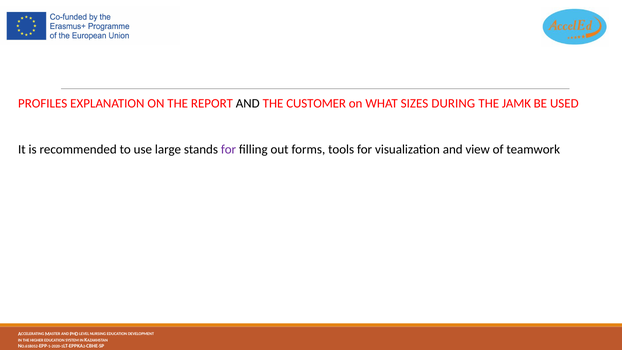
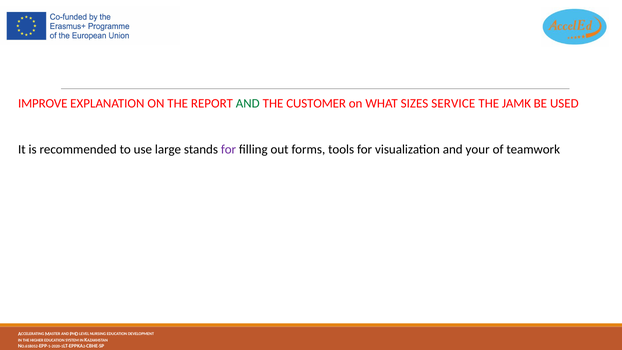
PROFILES: PROFILES -> IMPROVE
AND at (248, 103) colour: black -> green
DURING: DURING -> SERVICE
view: view -> your
